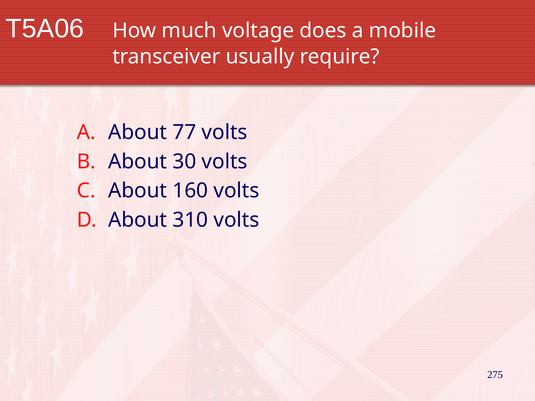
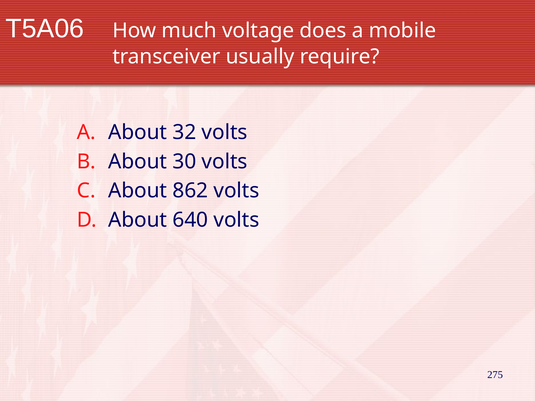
77: 77 -> 32
160: 160 -> 862
310: 310 -> 640
